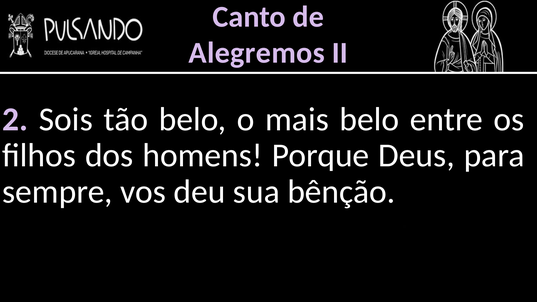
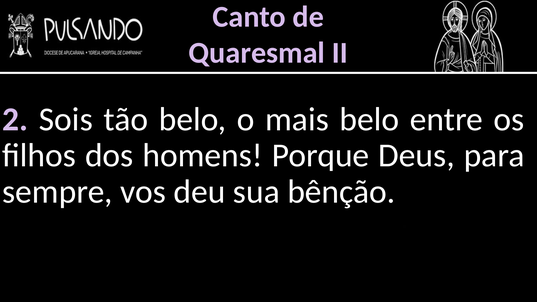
Alegremos: Alegremos -> Quaresmal
